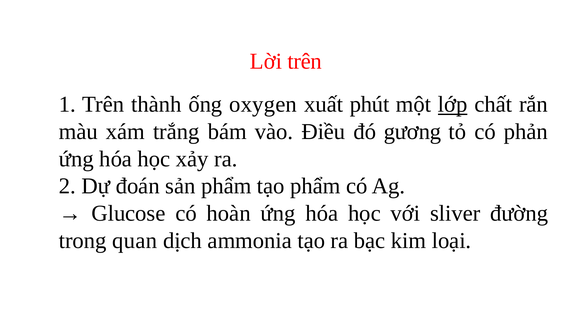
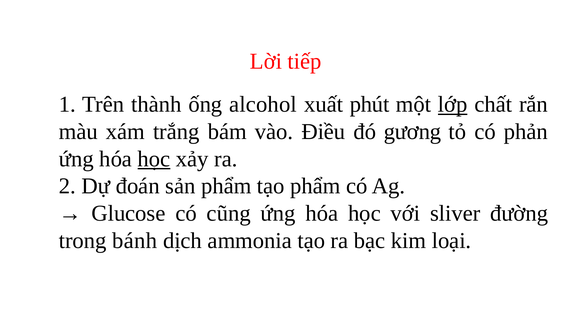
Lời trên: trên -> tiếp
oxygen: oxygen -> alcohol
học at (154, 159) underline: none -> present
hoàn: hoàn -> cũng
quan: quan -> bánh
